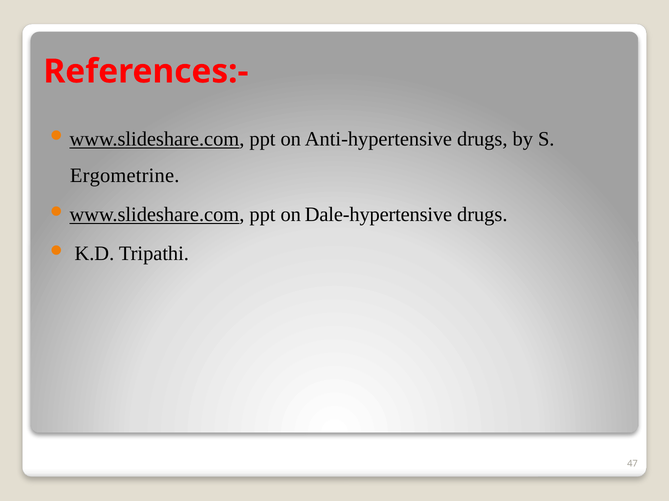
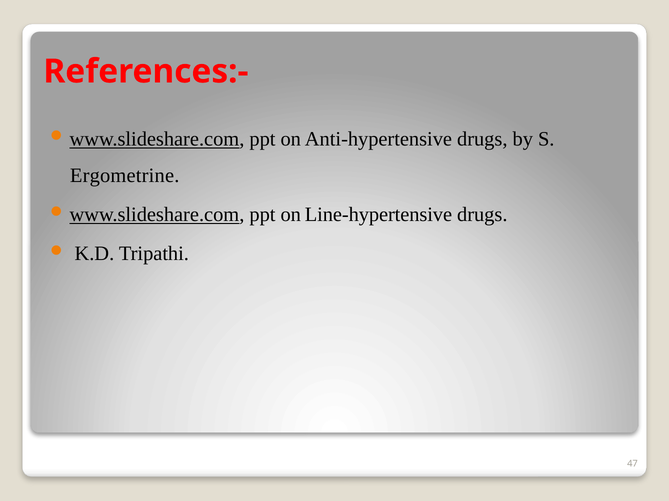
Dale-hypertensive: Dale-hypertensive -> Line-hypertensive
